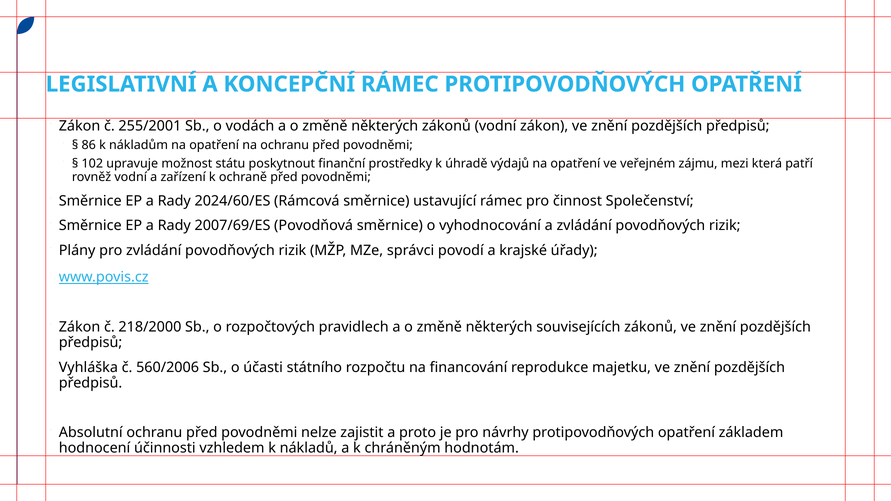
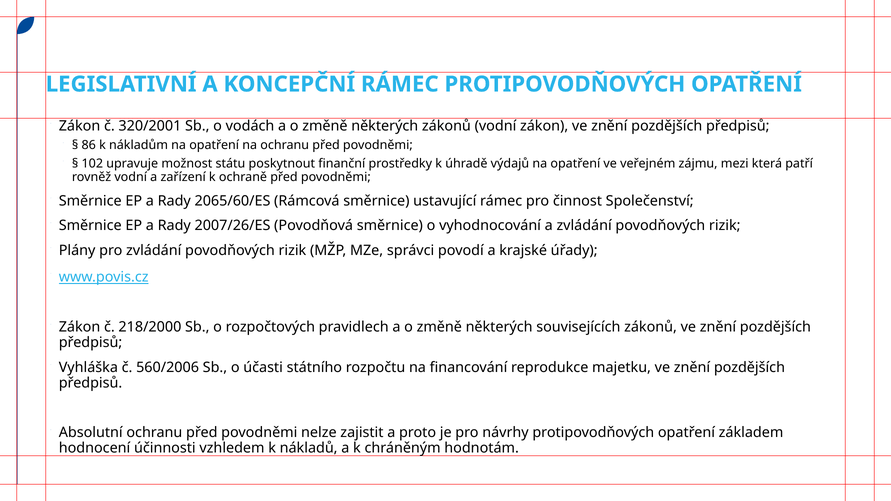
255/2001: 255/2001 -> 320/2001
2024/60/ES: 2024/60/ES -> 2065/60/ES
2007/69/ES: 2007/69/ES -> 2007/26/ES
